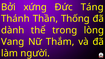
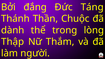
xứng: xứng -> đắng
Thống: Thống -> Chuộc
Vang: Vang -> Thập
